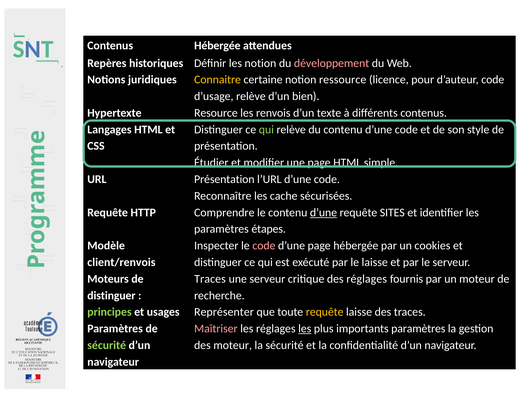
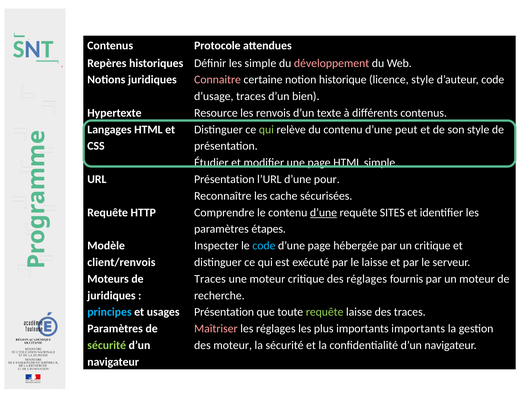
Contenus Hébergée: Hébergée -> Protocole
les notion: notion -> simple
Connaitre colour: yellow -> pink
ressource: ressource -> historique
licence pour: pour -> style
d’usage relève: relève -> traces
contenu d’une code: code -> peut
l’URL d’une code: code -> pour
code at (264, 245) colour: pink -> light blue
un cookies: cookies -> critique
une serveur: serveur -> moteur
distinguer at (111, 295): distinguer -> juridiques
principes colour: light green -> light blue
Représenter at (224, 312): Représenter -> Présentation
requête at (325, 312) colour: yellow -> light green
les at (305, 328) underline: present -> none
importants paramètres: paramètres -> importants
